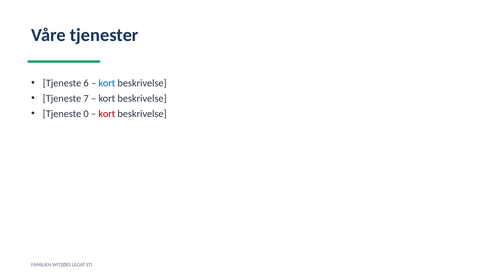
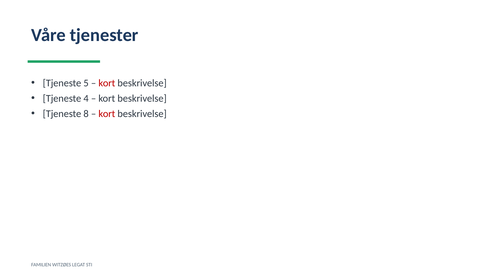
6: 6 -> 5
kort at (107, 83) colour: blue -> red
7: 7 -> 4
0: 0 -> 8
